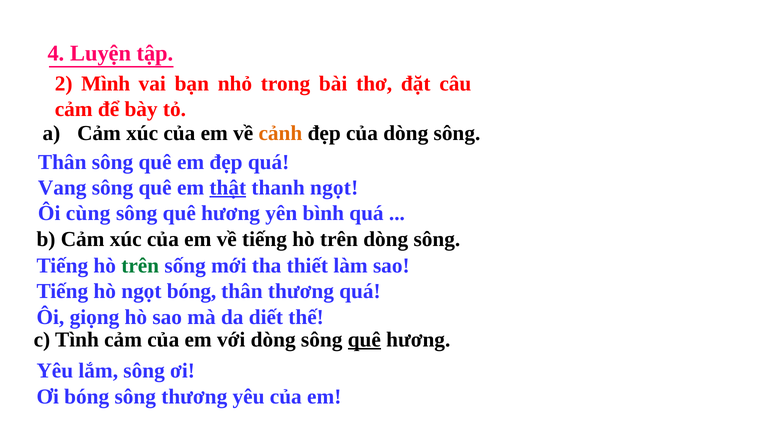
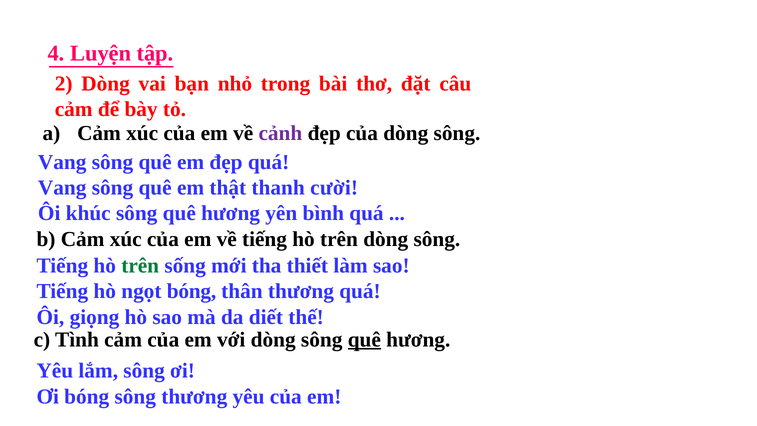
2 Mình: Mình -> Dòng
cảnh colour: orange -> purple
Thân at (62, 162): Thân -> Vang
thật underline: present -> none
thanh ngọt: ngọt -> cười
cùng: cùng -> khúc
